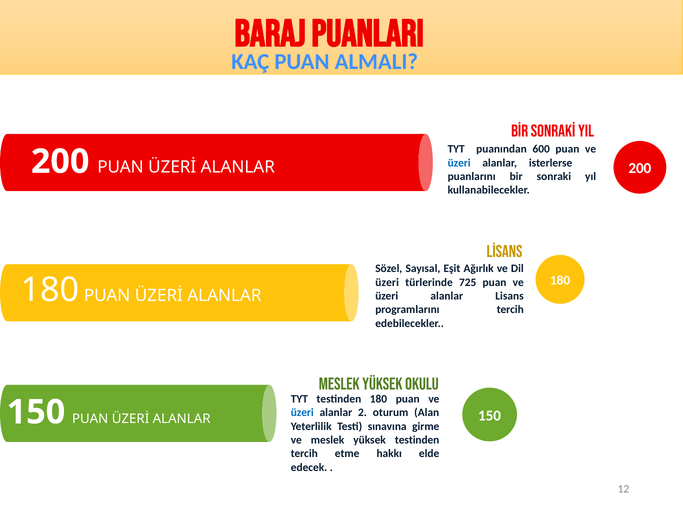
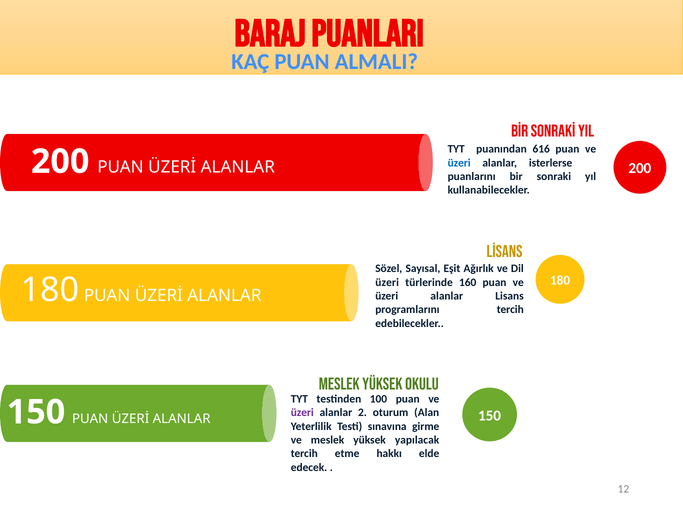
600: 600 -> 616
725: 725 -> 160
testinden 180: 180 -> 100
üzeri at (302, 413) colour: blue -> purple
yüksek testinden: testinden -> yapılacak
